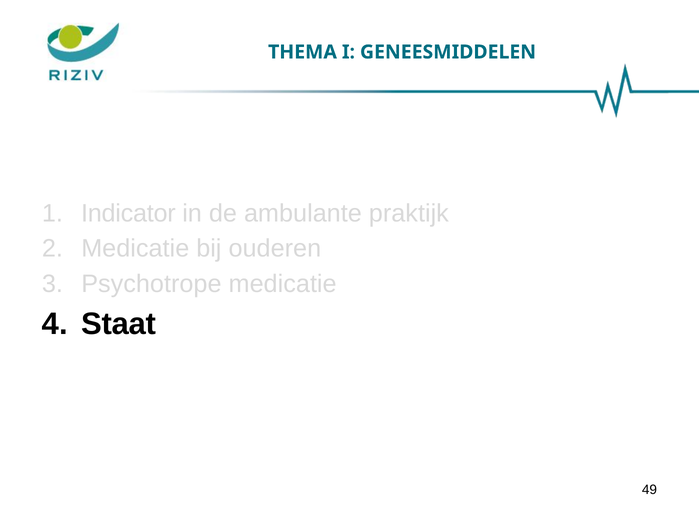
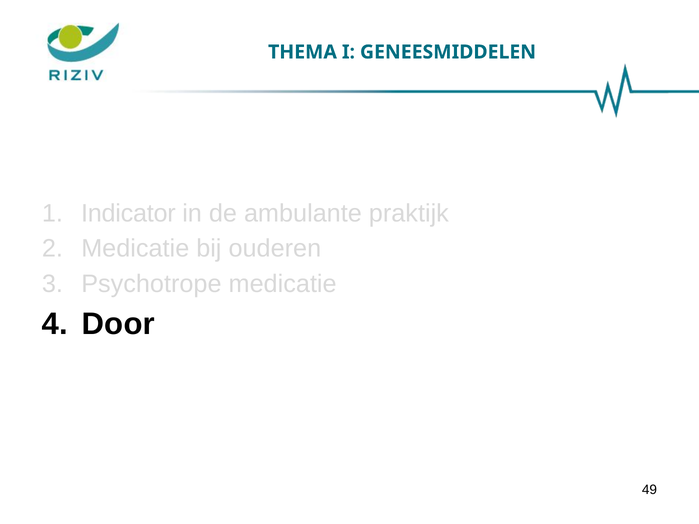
Staat: Staat -> Door
